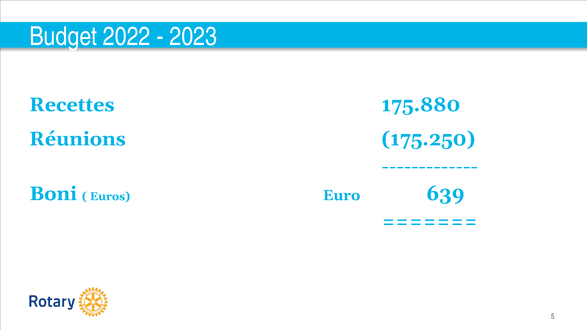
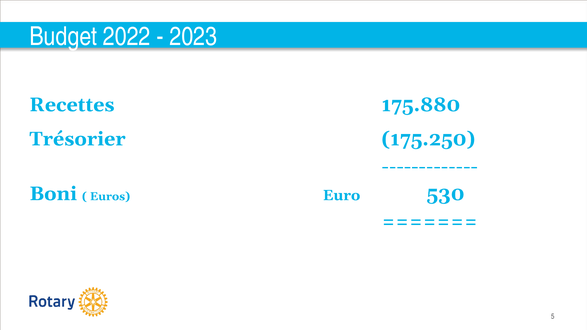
Réunions: Réunions -> Trésorier
639: 639 -> 530
